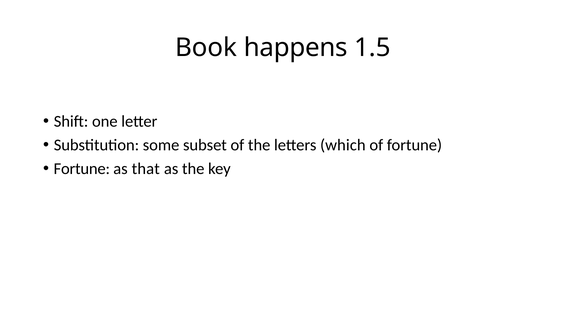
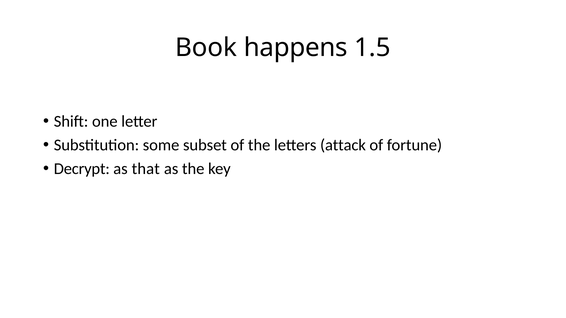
which: which -> attack
Fortune at (82, 169): Fortune -> Decrypt
